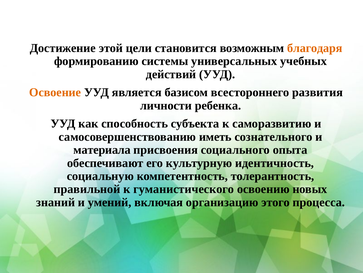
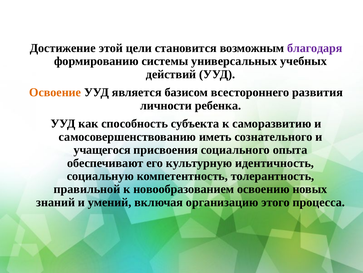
благодаря colour: orange -> purple
материала: материала -> учащегося
гуманистического: гуманистического -> новообразованием
